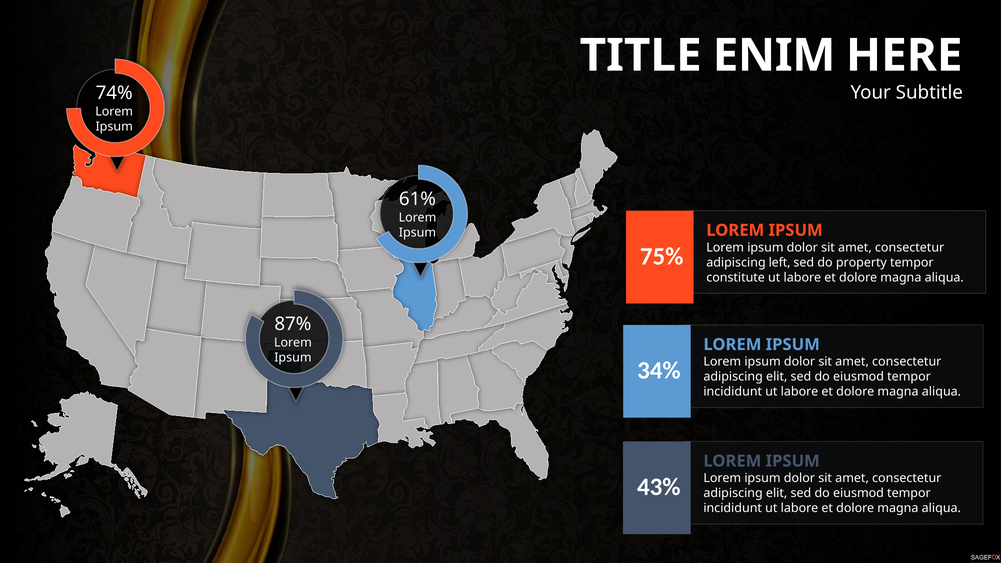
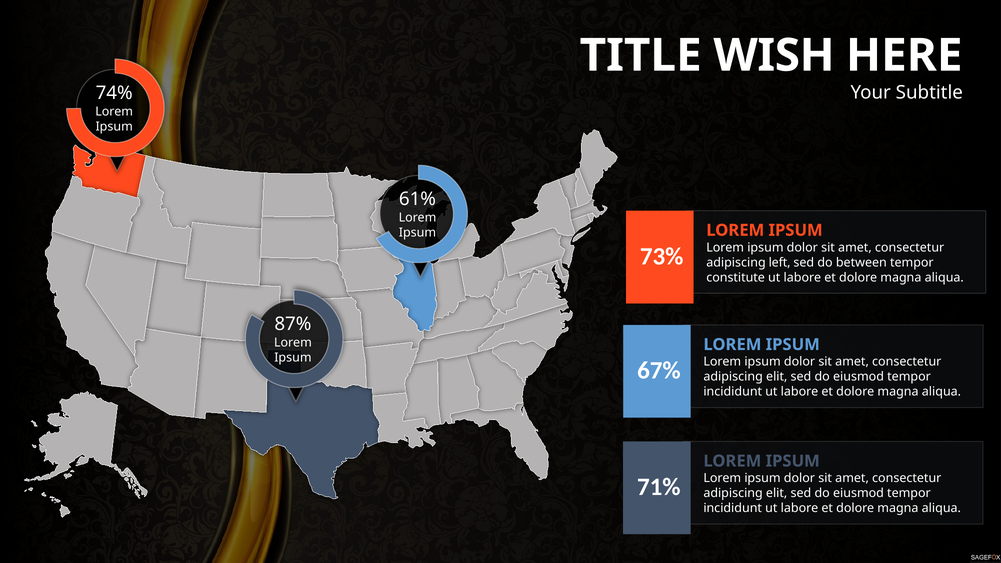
ENIM: ENIM -> WISH
75%: 75% -> 73%
property: property -> between
34%: 34% -> 67%
43%: 43% -> 71%
